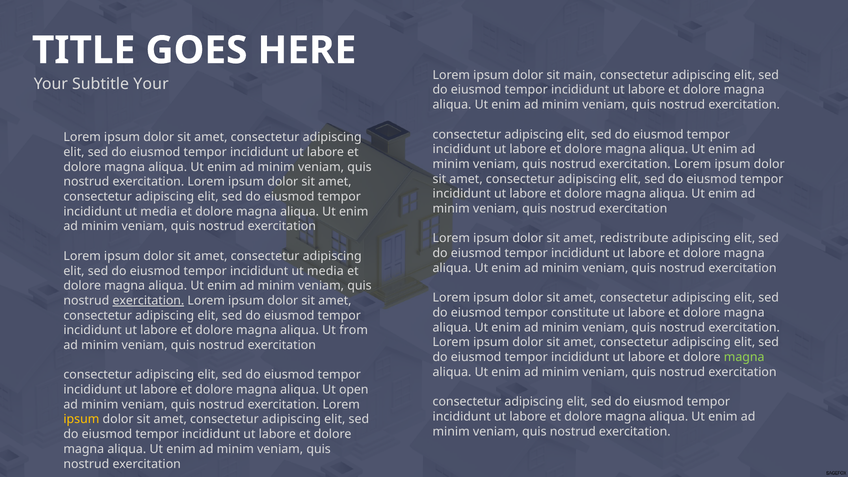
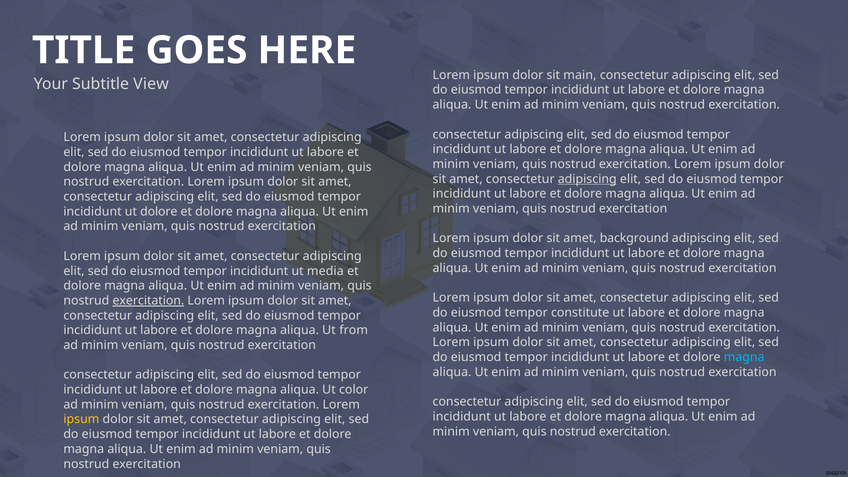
Subtitle Your: Your -> View
adipiscing at (587, 179) underline: none -> present
media at (159, 212): media -> dolore
redistribute: redistribute -> background
magna at (744, 357) colour: light green -> light blue
open: open -> color
